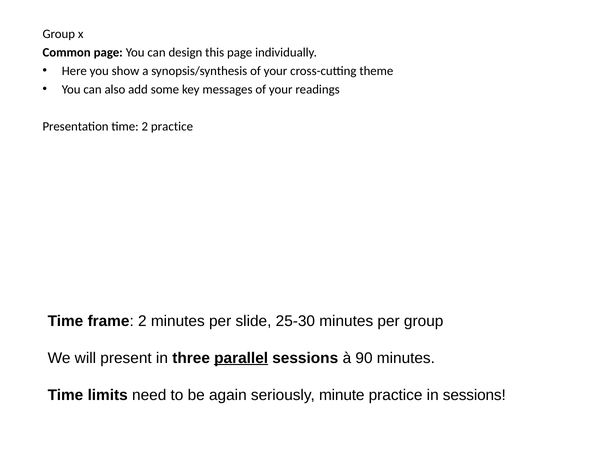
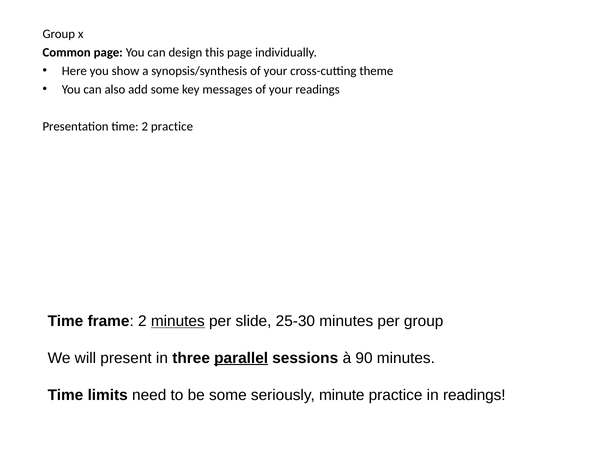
minutes at (178, 321) underline: none -> present
be again: again -> some
in sessions: sessions -> readings
